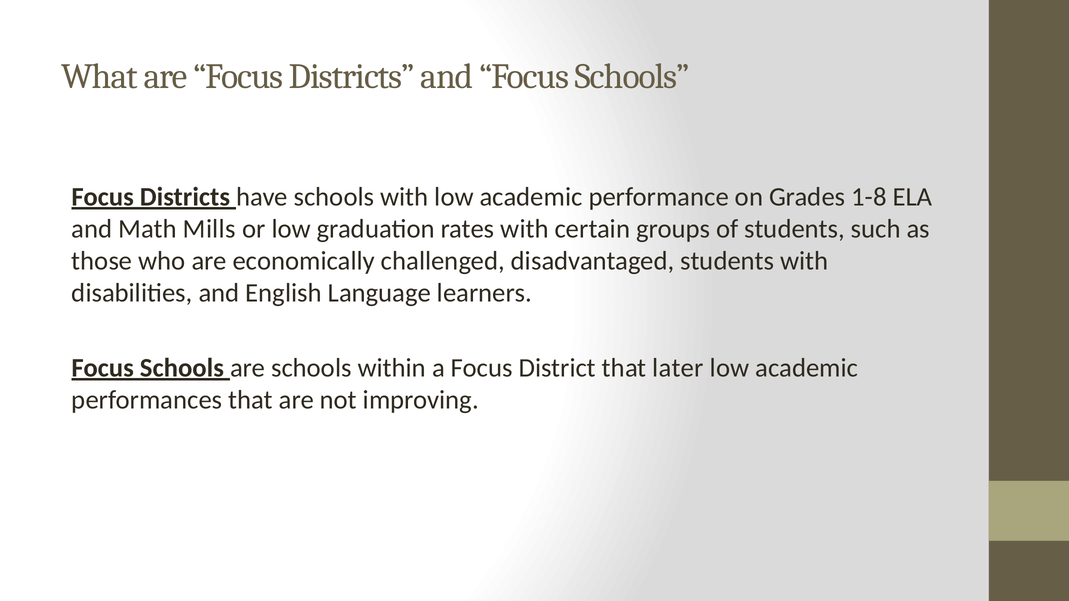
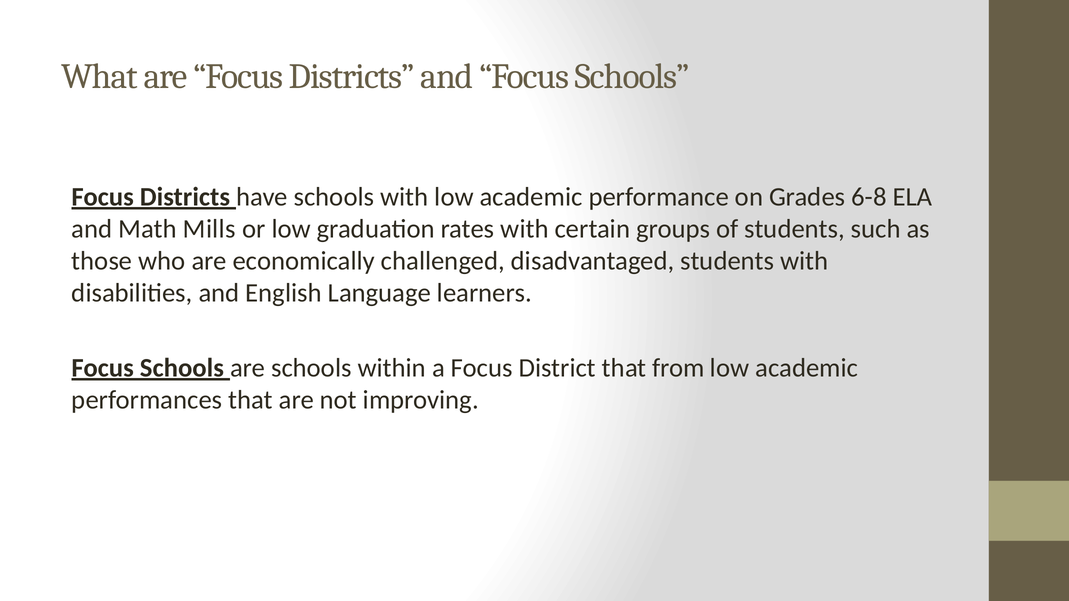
1-8: 1-8 -> 6-8
later: later -> from
